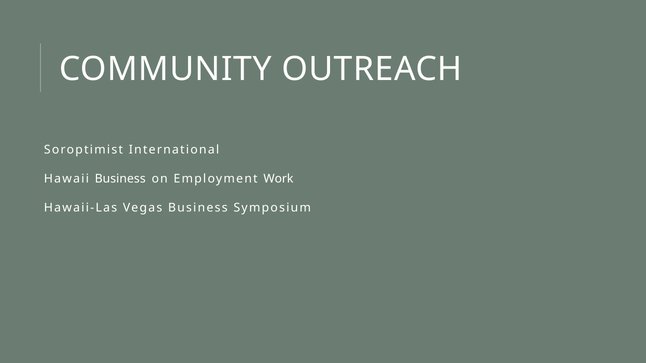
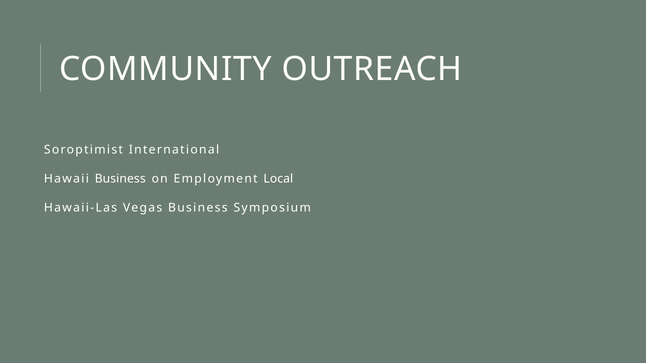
Work: Work -> Local
